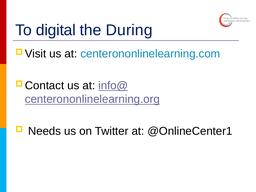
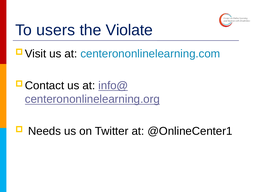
digital: digital -> users
During: During -> Violate
